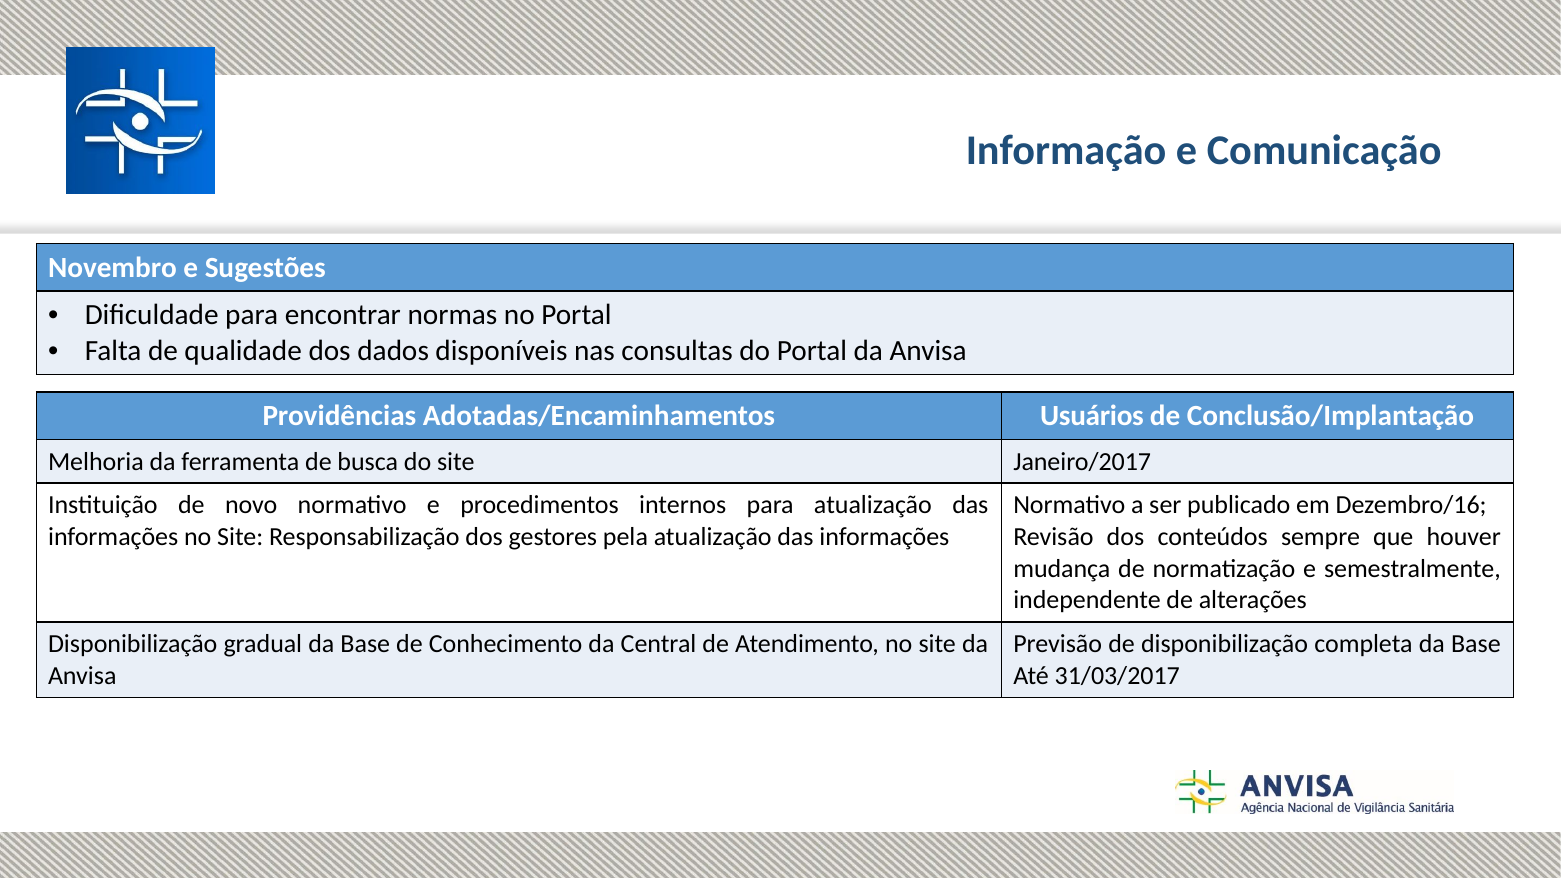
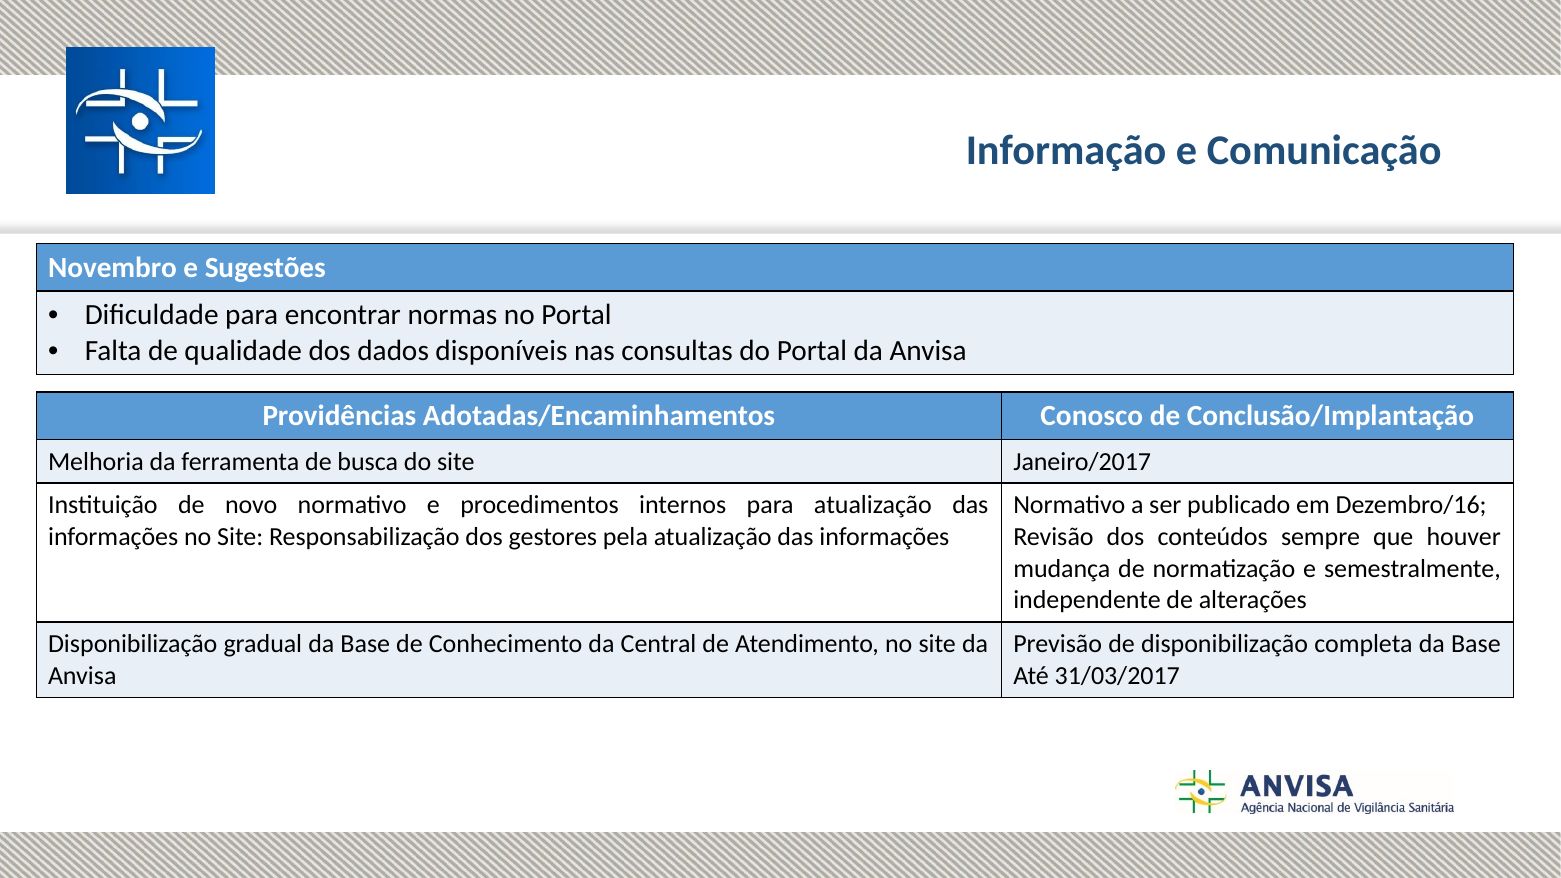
Usuários: Usuários -> Conosco
